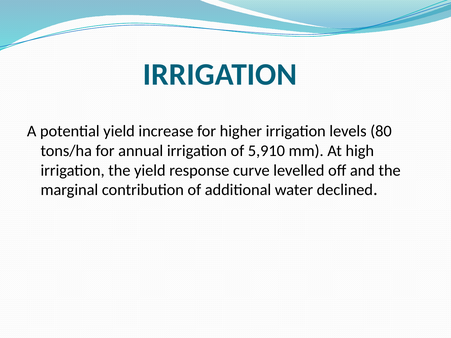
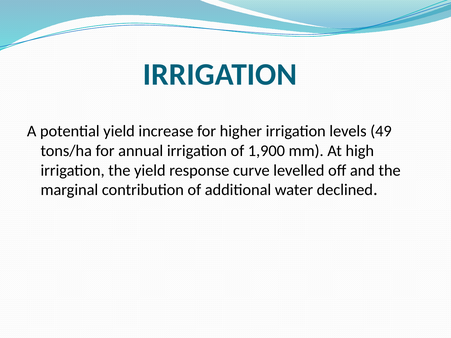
80: 80 -> 49
5,910: 5,910 -> 1,900
